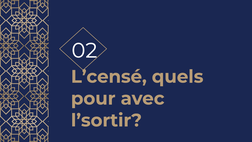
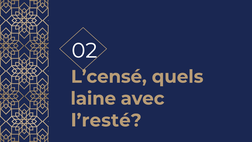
pour: pour -> laine
l’sortir: l’sortir -> l’resté
